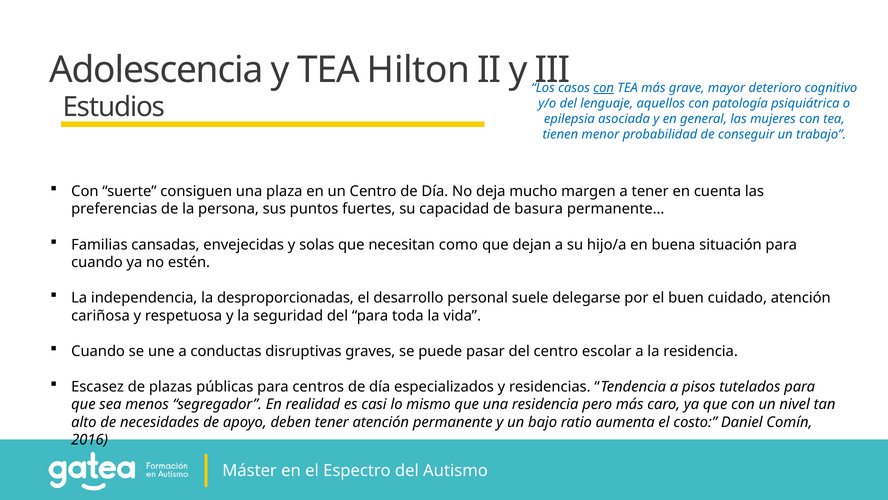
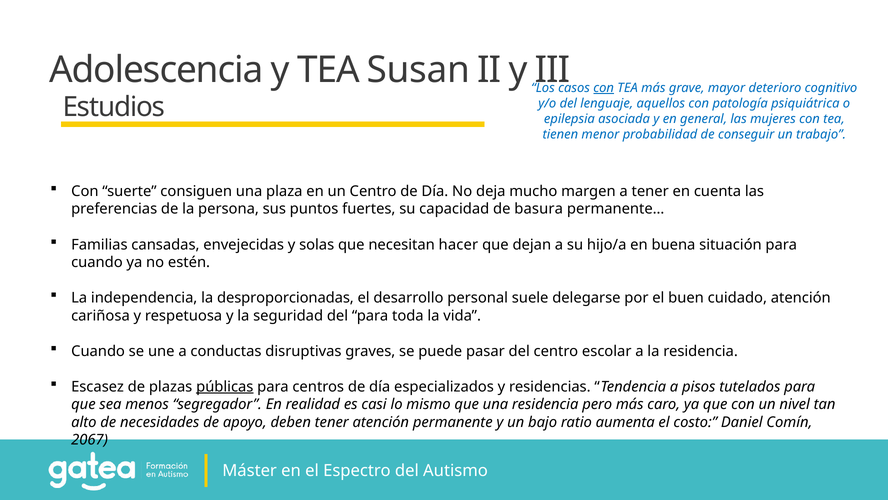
Hilton: Hilton -> Susan
como: como -> hacer
públicas underline: none -> present
2016: 2016 -> 2067
